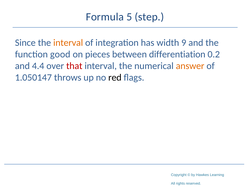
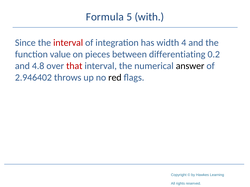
step: step -> with
interval at (68, 43) colour: orange -> red
9: 9 -> 4
good: good -> value
differentiation: differentiation -> differentiating
4.4: 4.4 -> 4.8
answer colour: orange -> black
1.050147: 1.050147 -> 2.946402
